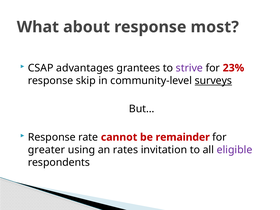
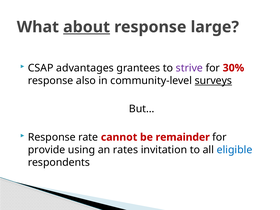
about underline: none -> present
most: most -> large
23%: 23% -> 30%
skip: skip -> also
greater: greater -> provide
eligible colour: purple -> blue
